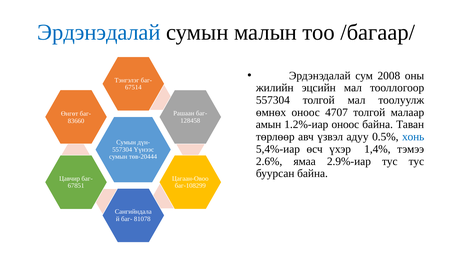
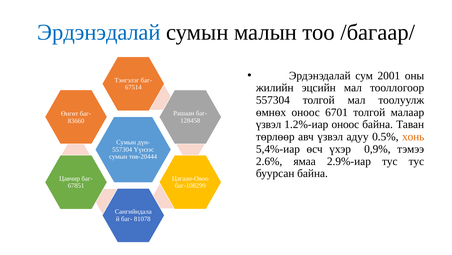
2008: 2008 -> 2001
4707: 4707 -> 6701
амын at (269, 124): амын -> үзвэл
хонь colour: blue -> orange
1,4%: 1,4% -> 0,9%
